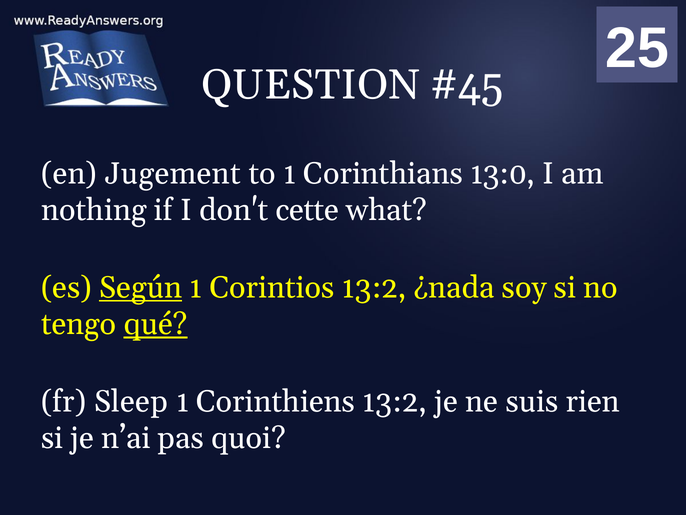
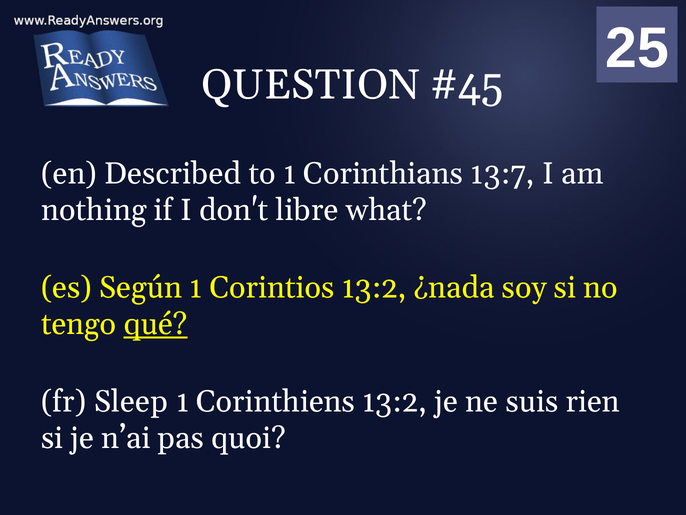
Jugement: Jugement -> Described
13:0: 13:0 -> 13:7
cette: cette -> libre
Según underline: present -> none
